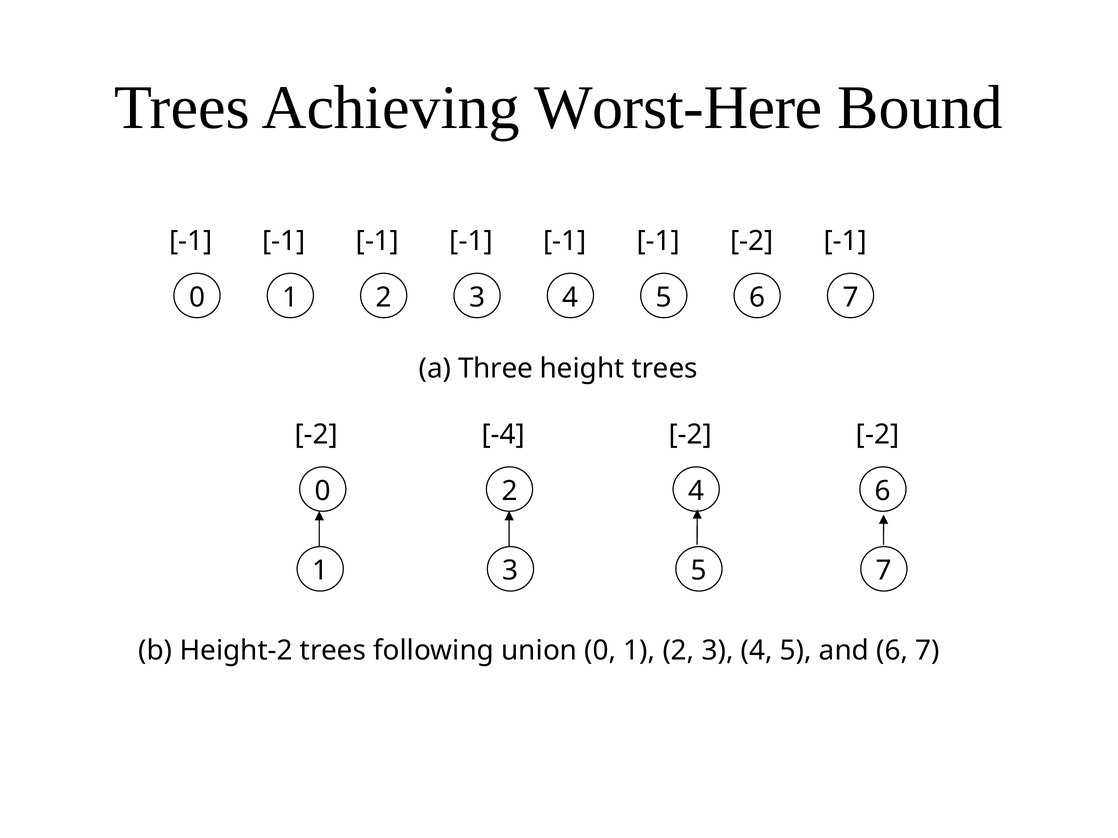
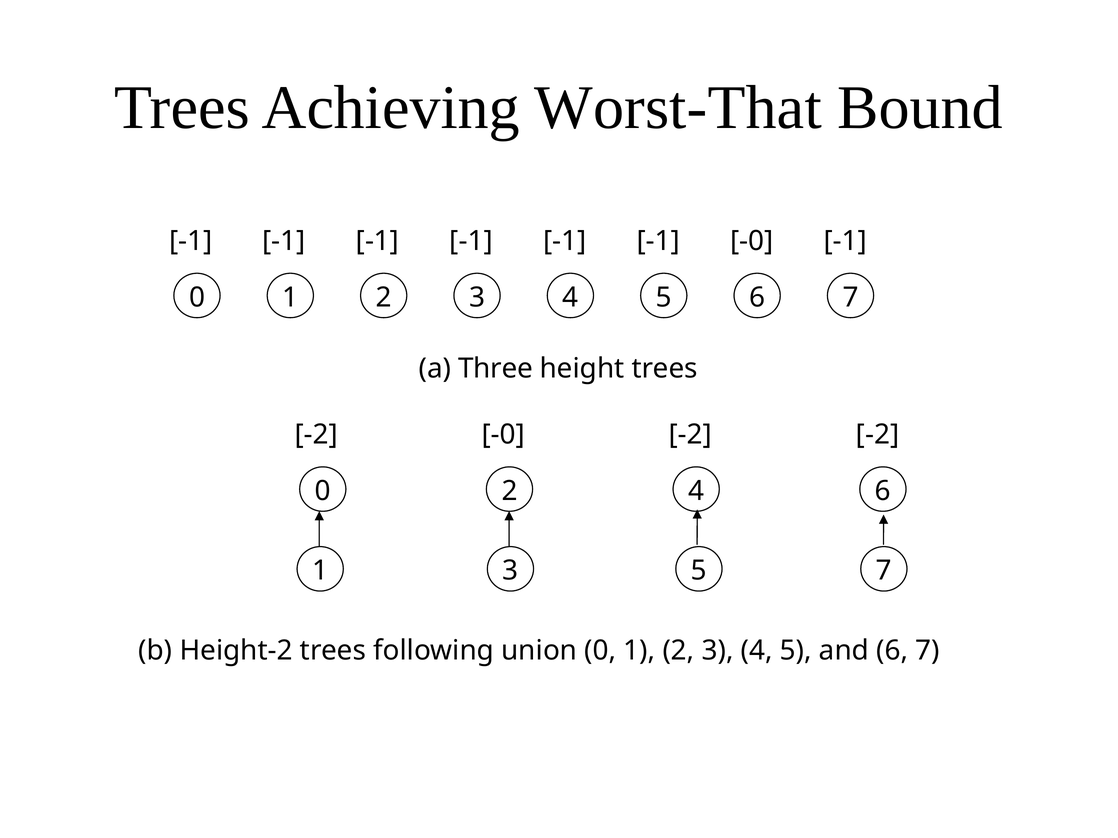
Worst-Here: Worst-Here -> Worst-That
-1 -2: -2 -> -0
-2 -4: -4 -> -0
